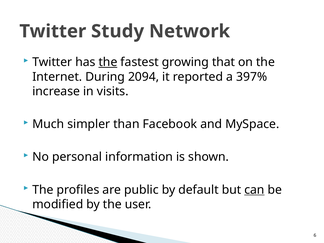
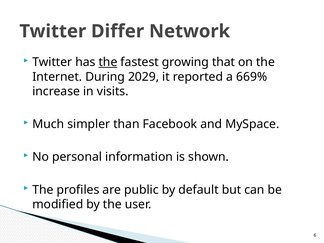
Study: Study -> Differ
2094: 2094 -> 2029
397%: 397% -> 669%
can underline: present -> none
